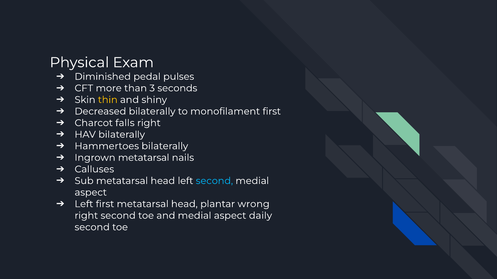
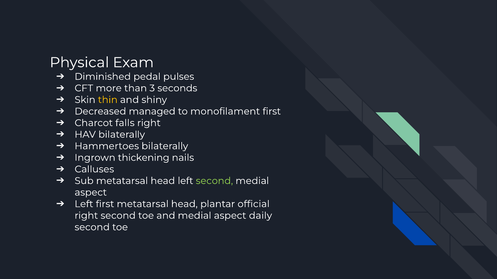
Decreased bilaterally: bilaterally -> managed
Ingrown metatarsal: metatarsal -> thickening
second at (214, 181) colour: light blue -> light green
wrong: wrong -> official
